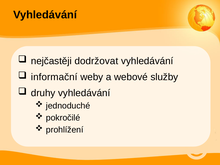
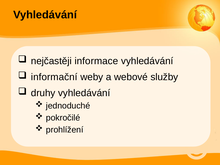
dodržovat: dodržovat -> informace
